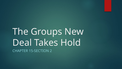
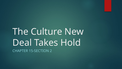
Groups: Groups -> Culture
